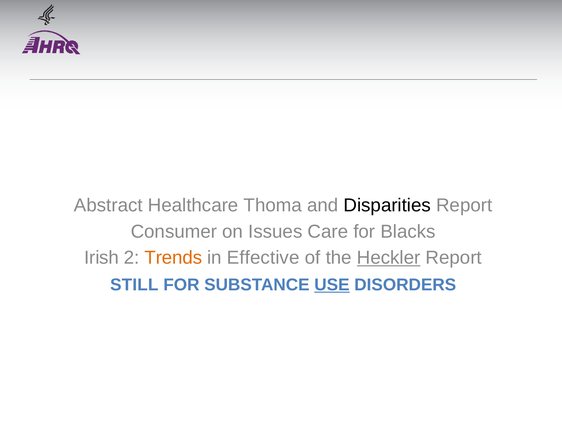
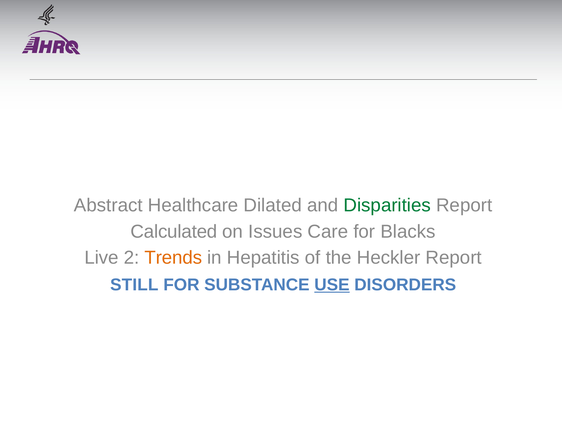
Thoma: Thoma -> Dilated
Disparities colour: black -> green
Consumer: Consumer -> Calculated
Irish: Irish -> Live
Effective: Effective -> Hepatitis
Heckler underline: present -> none
